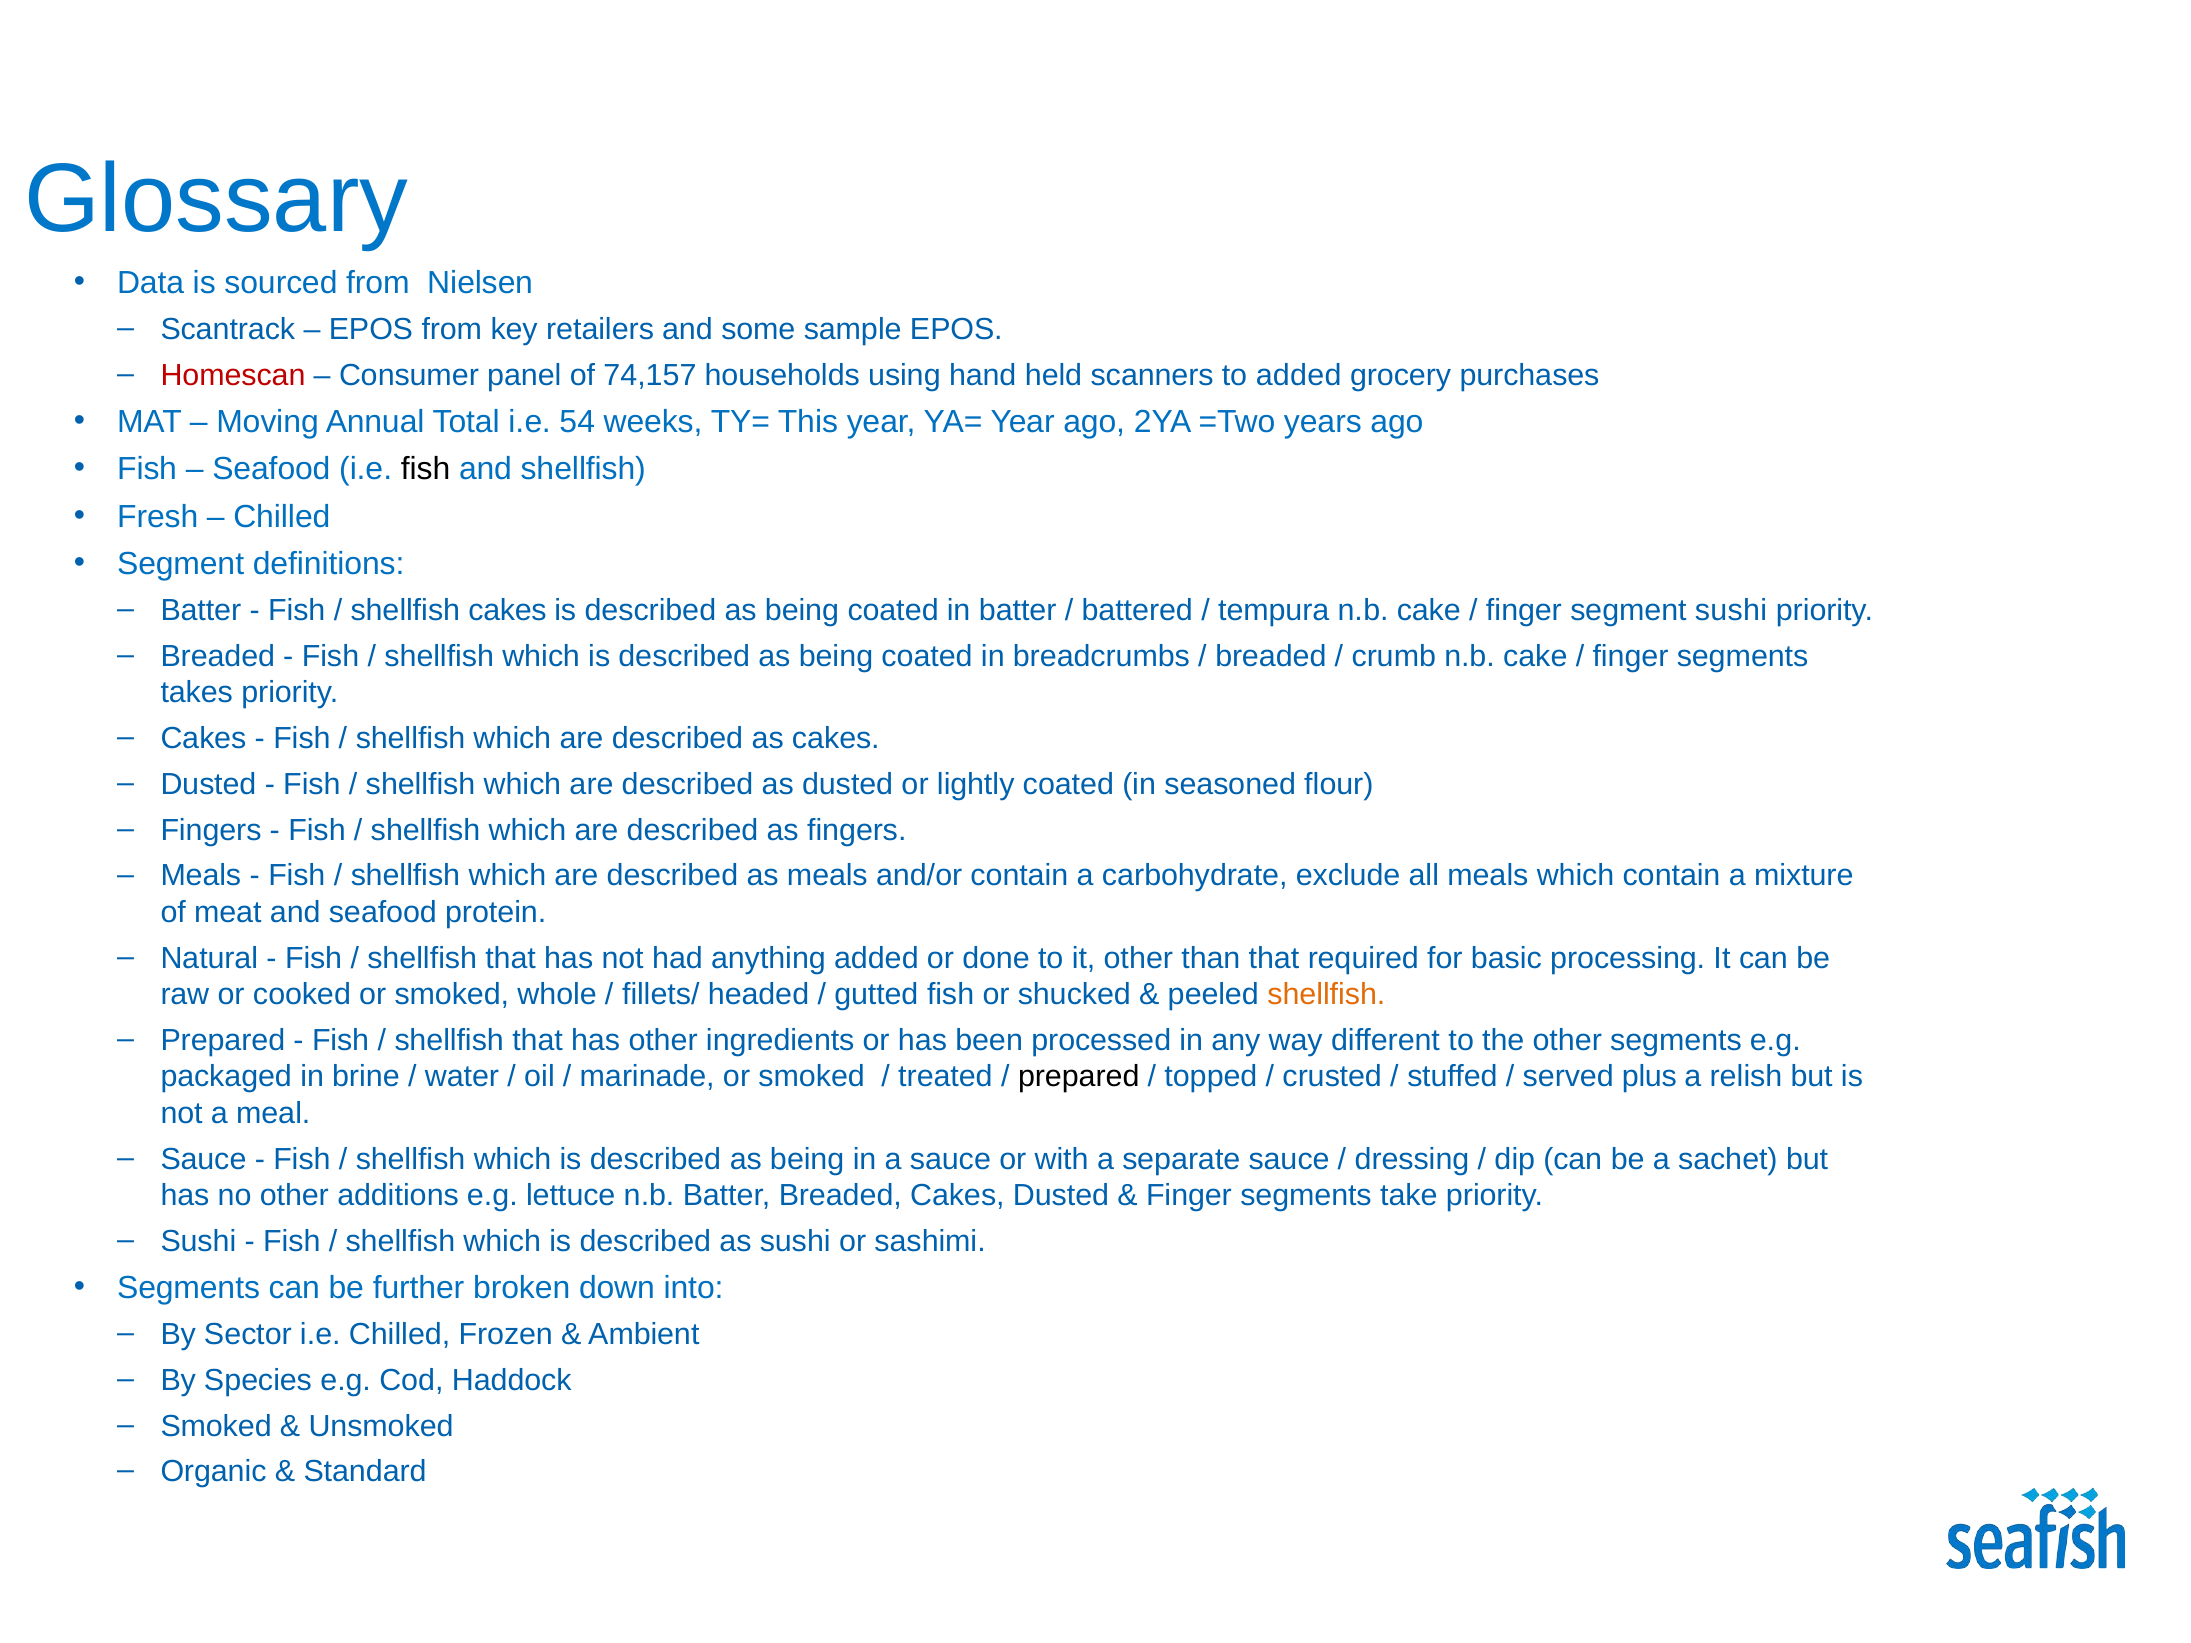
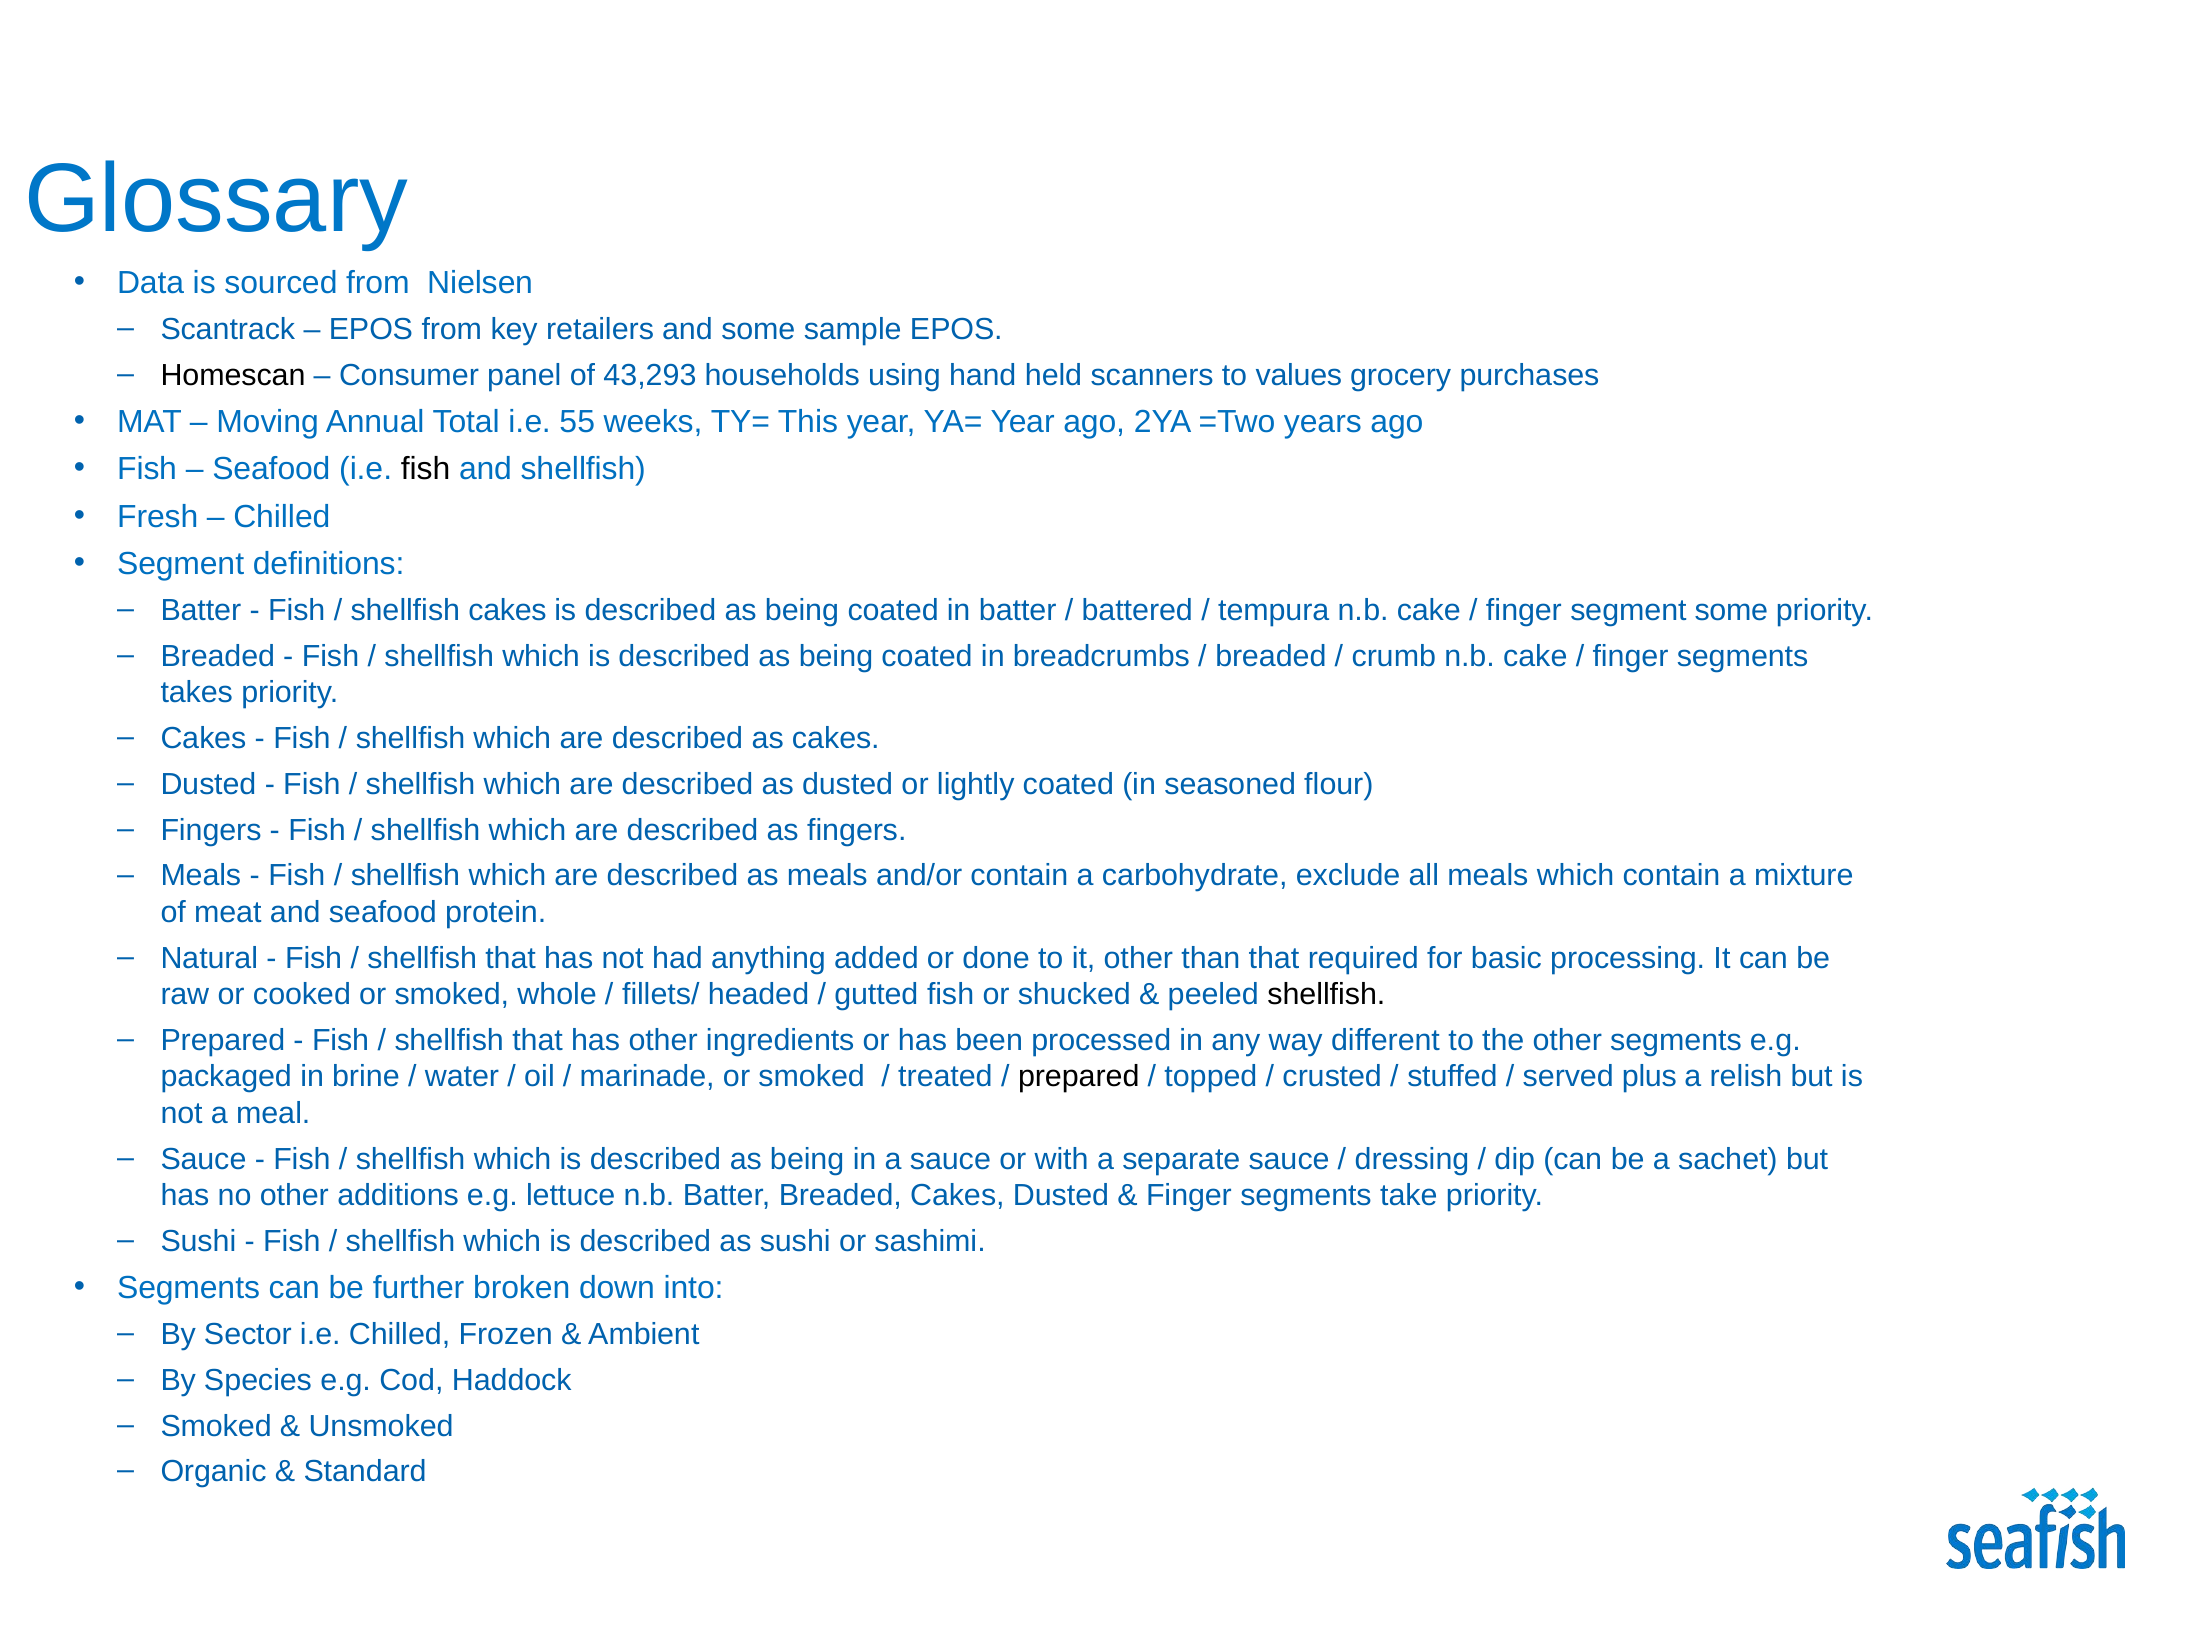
Homescan colour: red -> black
74,157: 74,157 -> 43,293
to added: added -> values
54: 54 -> 55
segment sushi: sushi -> some
shellfish at (1326, 995) colour: orange -> black
